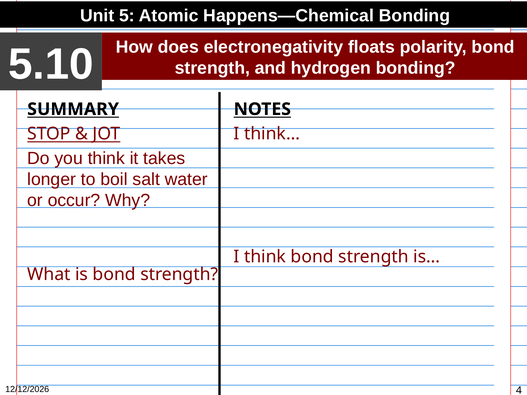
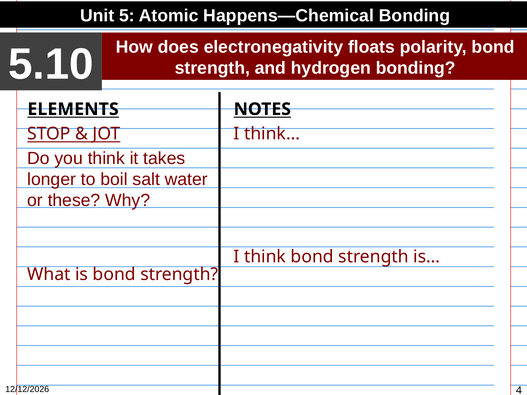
SUMMARY: SUMMARY -> ELEMENTS
occur: occur -> these
